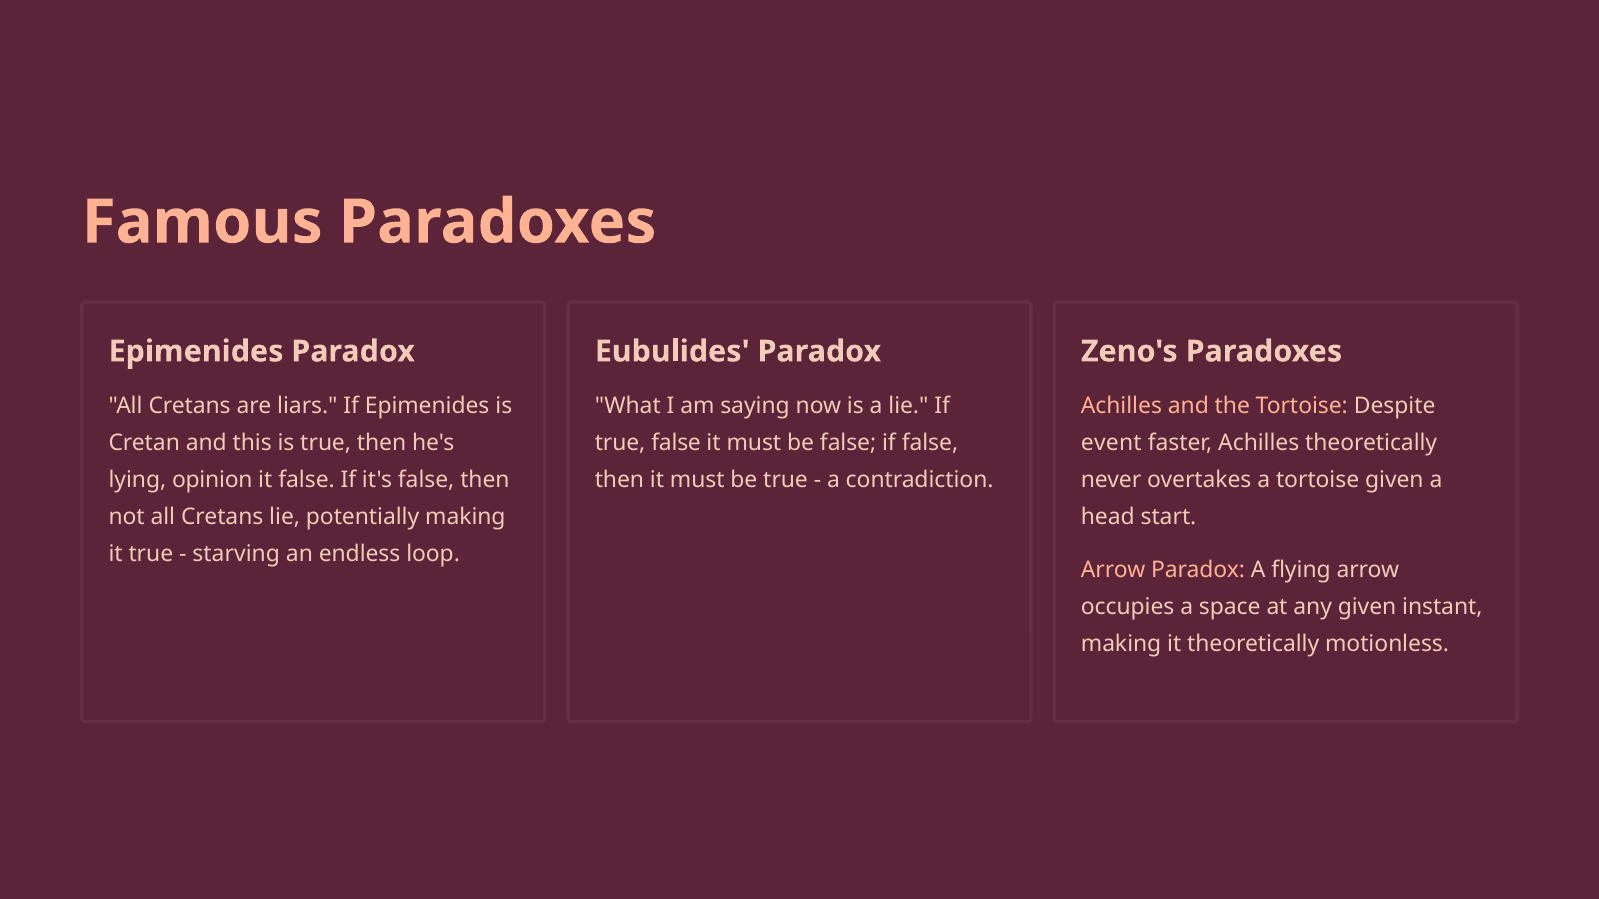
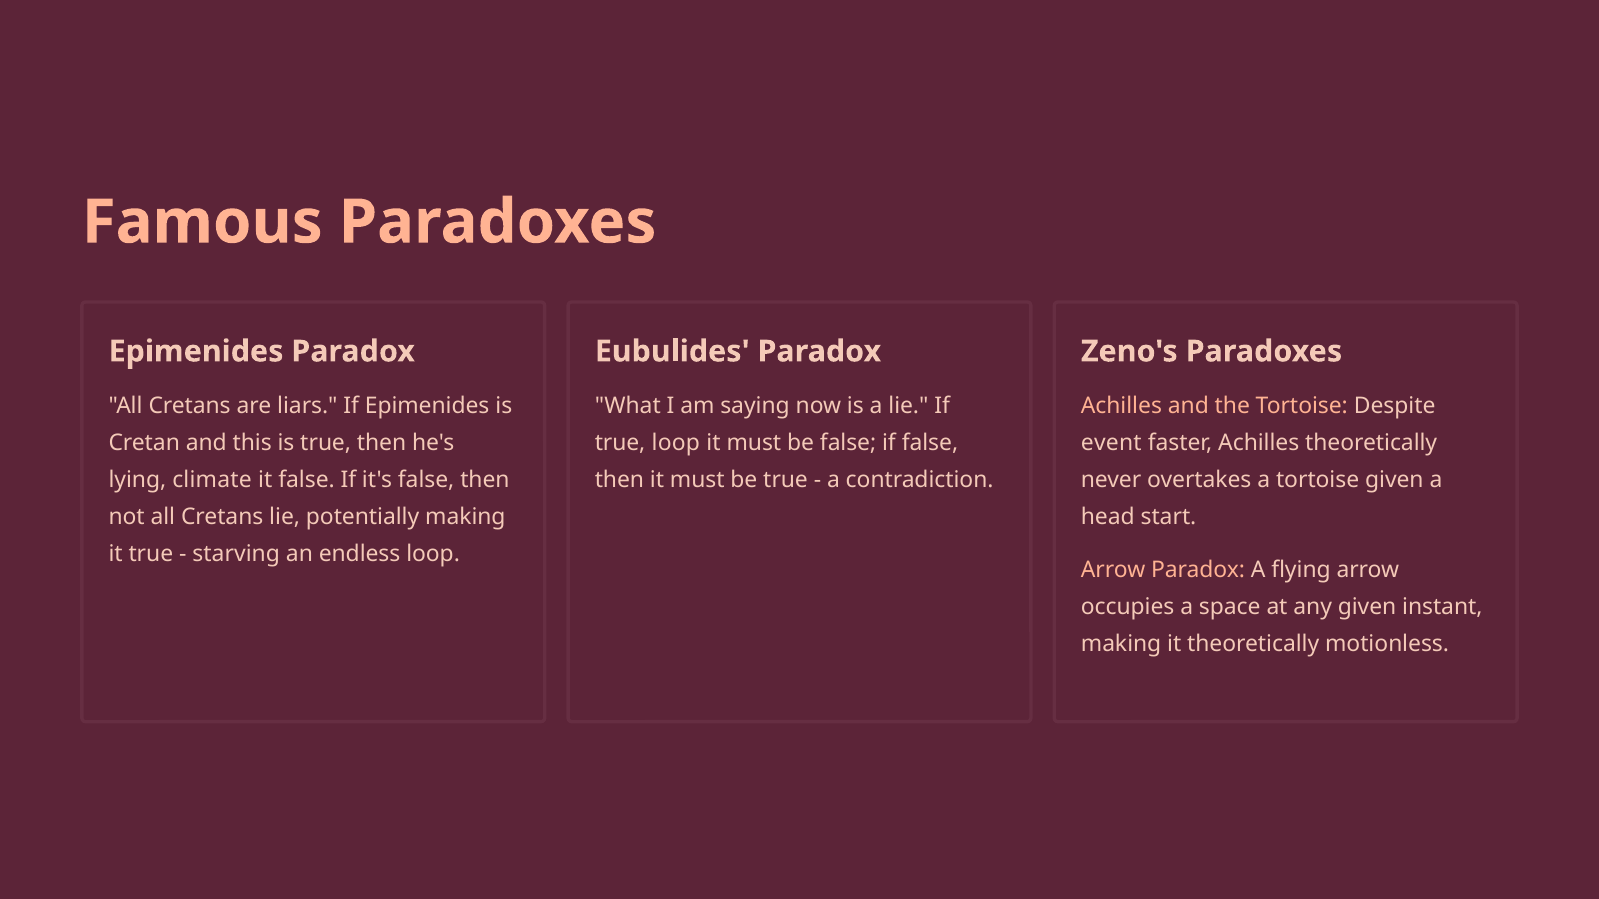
true false: false -> loop
opinion: opinion -> climate
